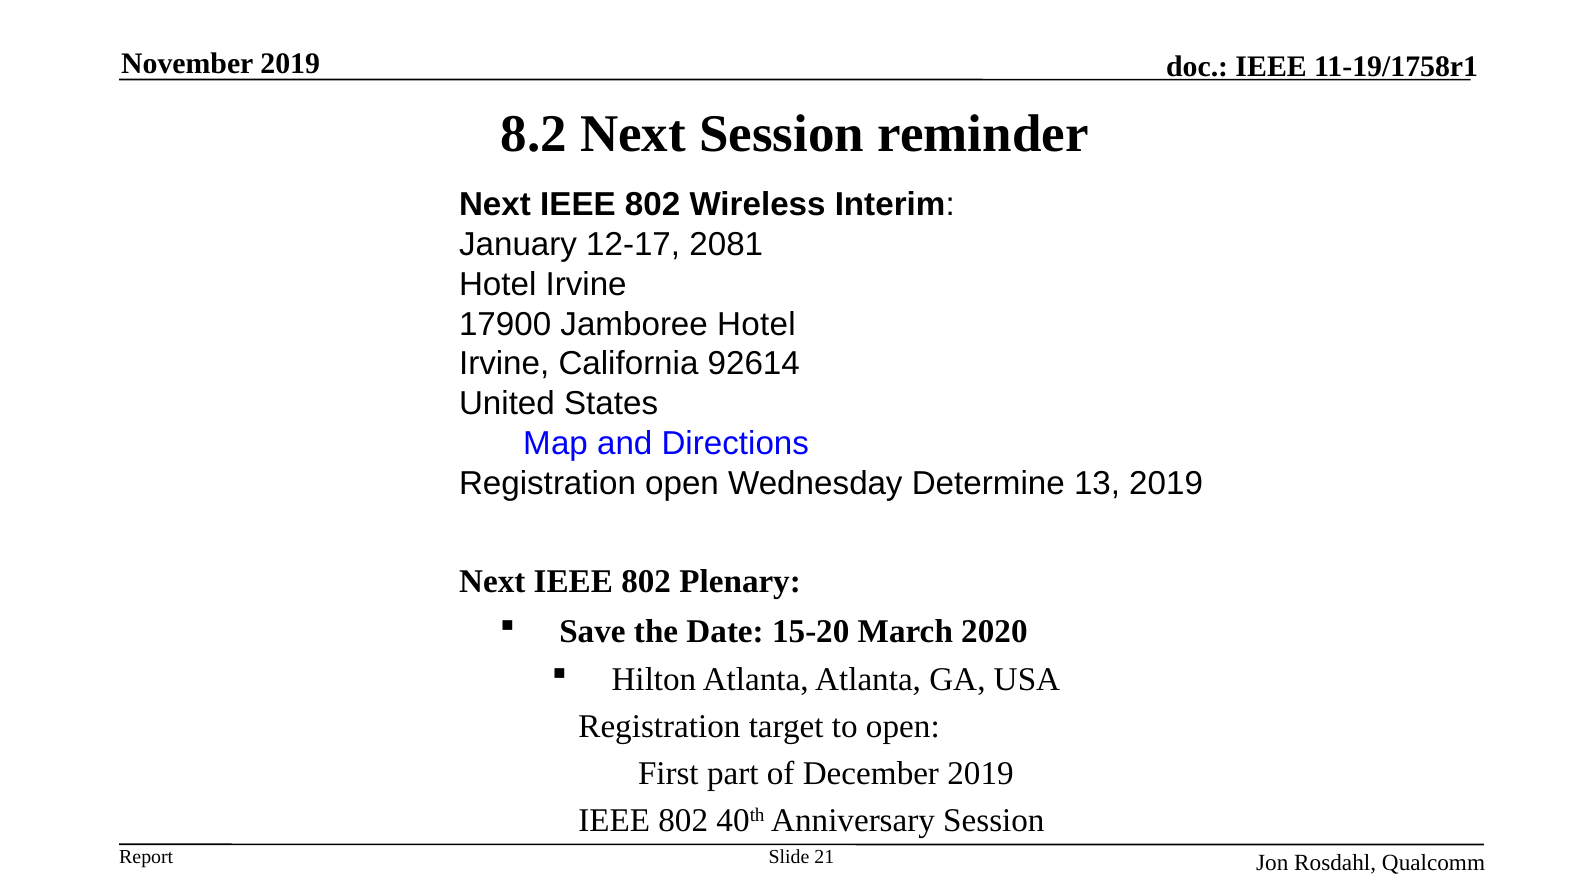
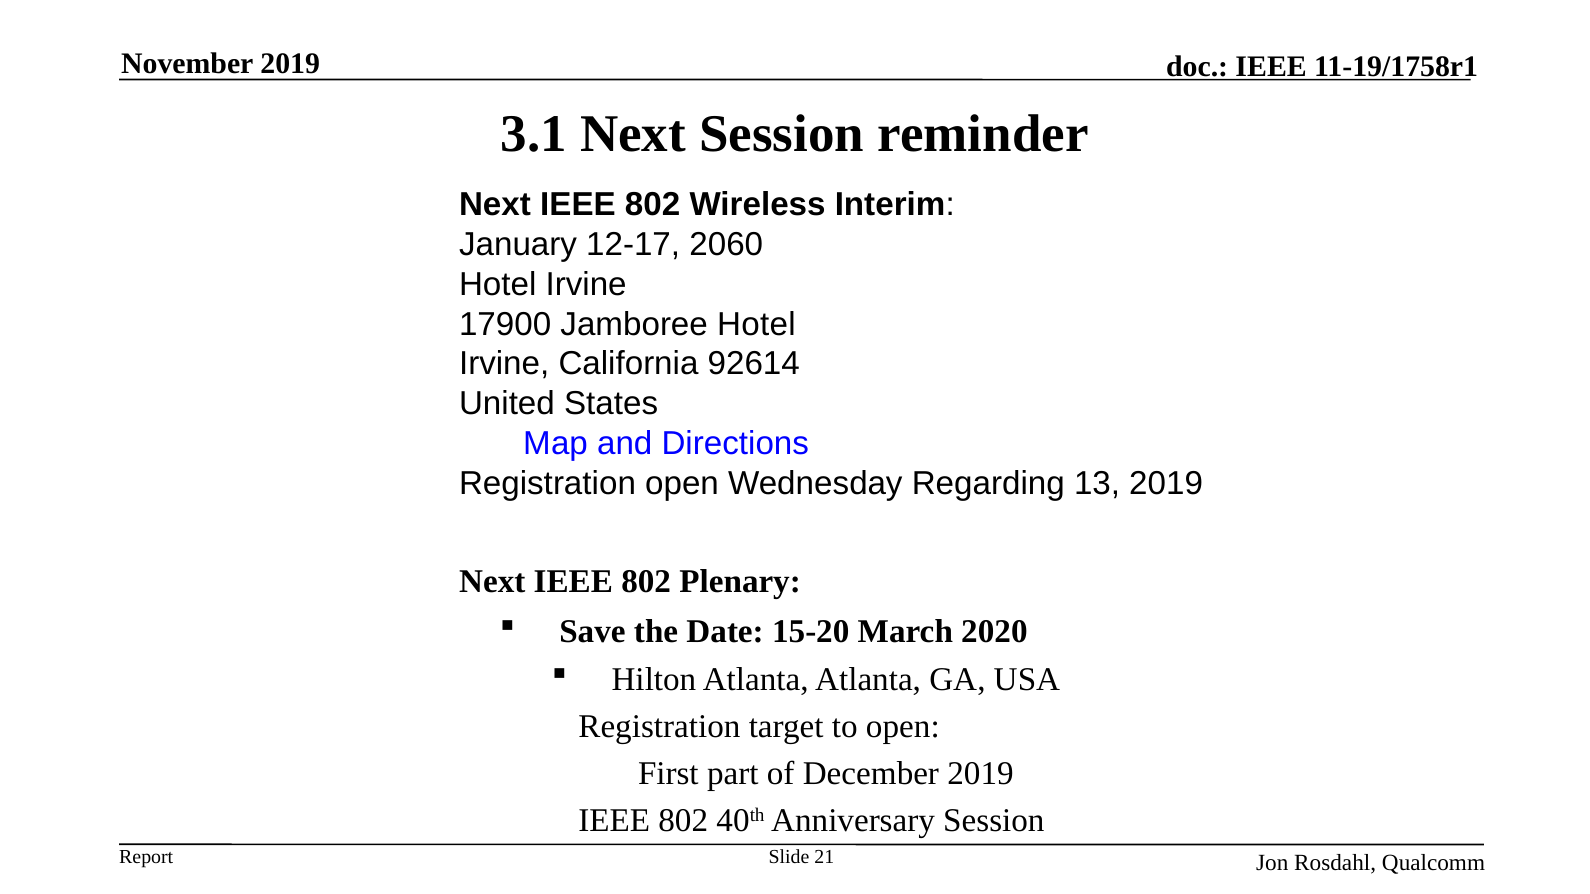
8.2: 8.2 -> 3.1
2081: 2081 -> 2060
Determine: Determine -> Regarding
